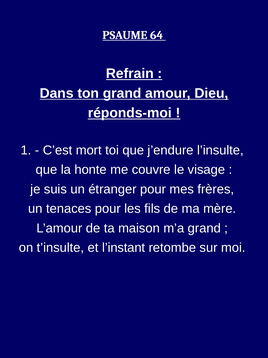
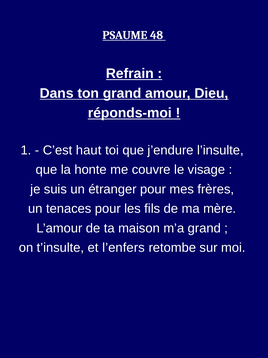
64: 64 -> 48
mort: mort -> haut
l’instant: l’instant -> l’enfers
